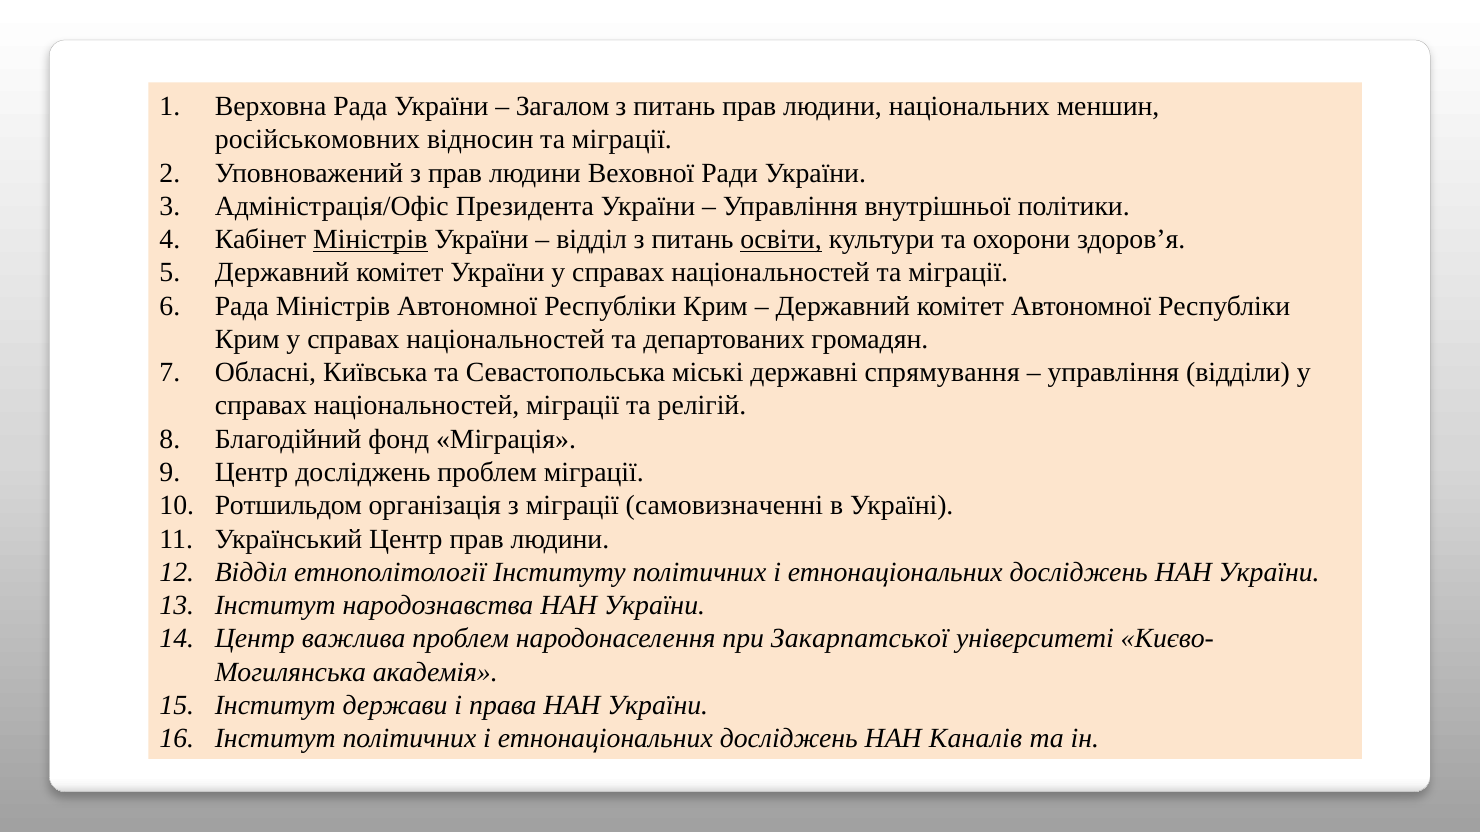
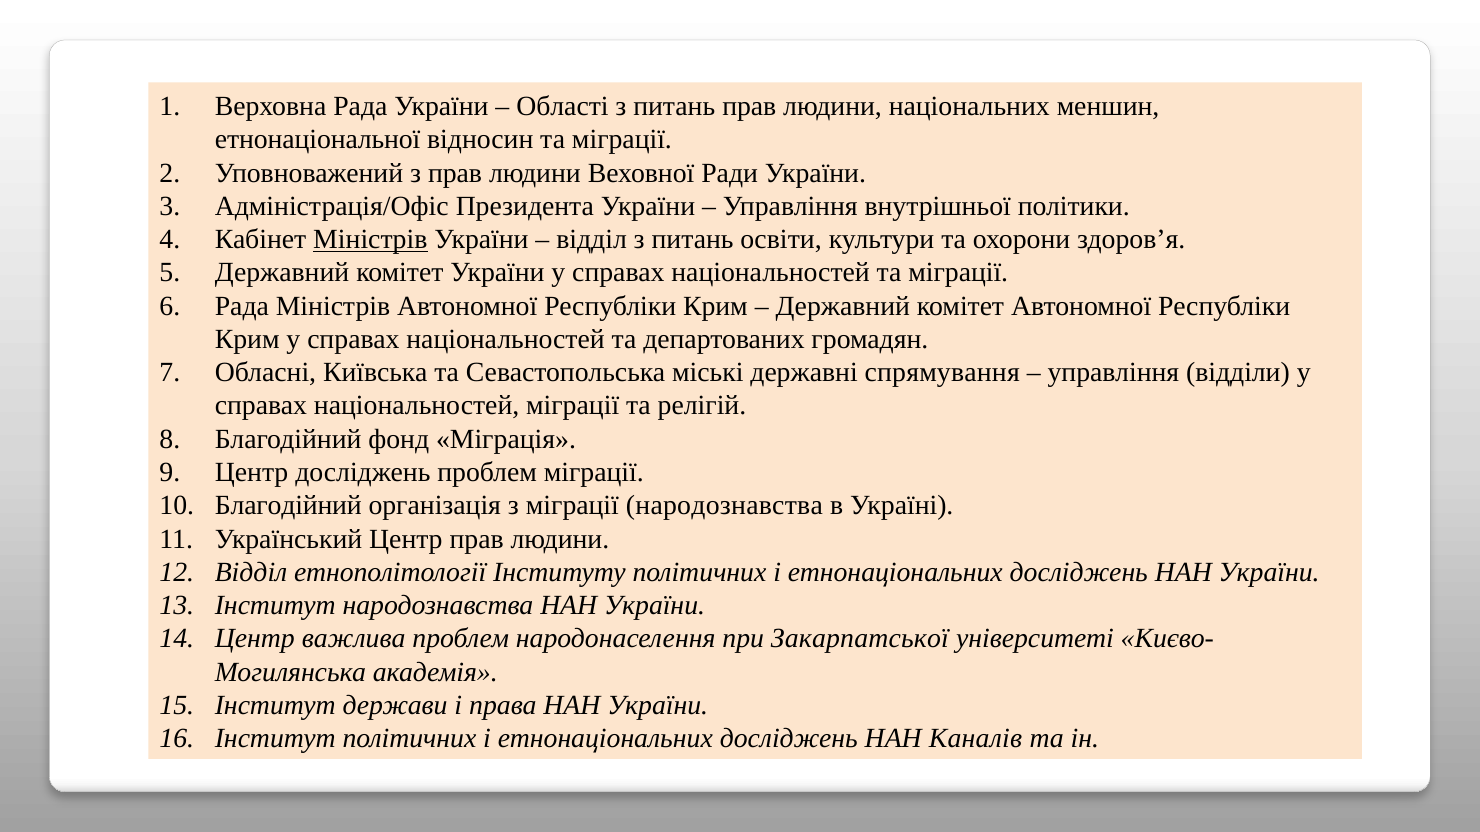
Загалом: Загалом -> Області
російськомовних: російськомовних -> етнонаціональної
освіти underline: present -> none
Ротшильдом at (288, 506): Ротшильдом -> Благодійний
міграції самовизначенні: самовизначенні -> народознавства
